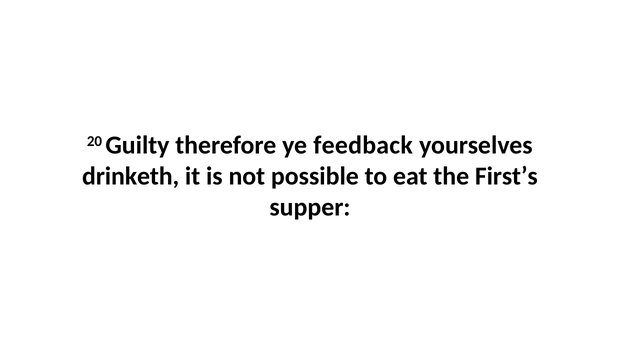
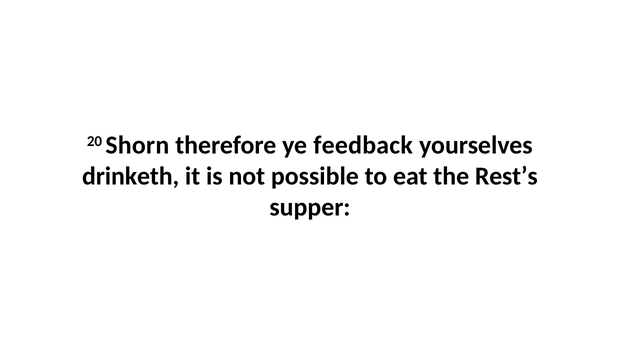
Guilty: Guilty -> Shorn
First’s: First’s -> Rest’s
